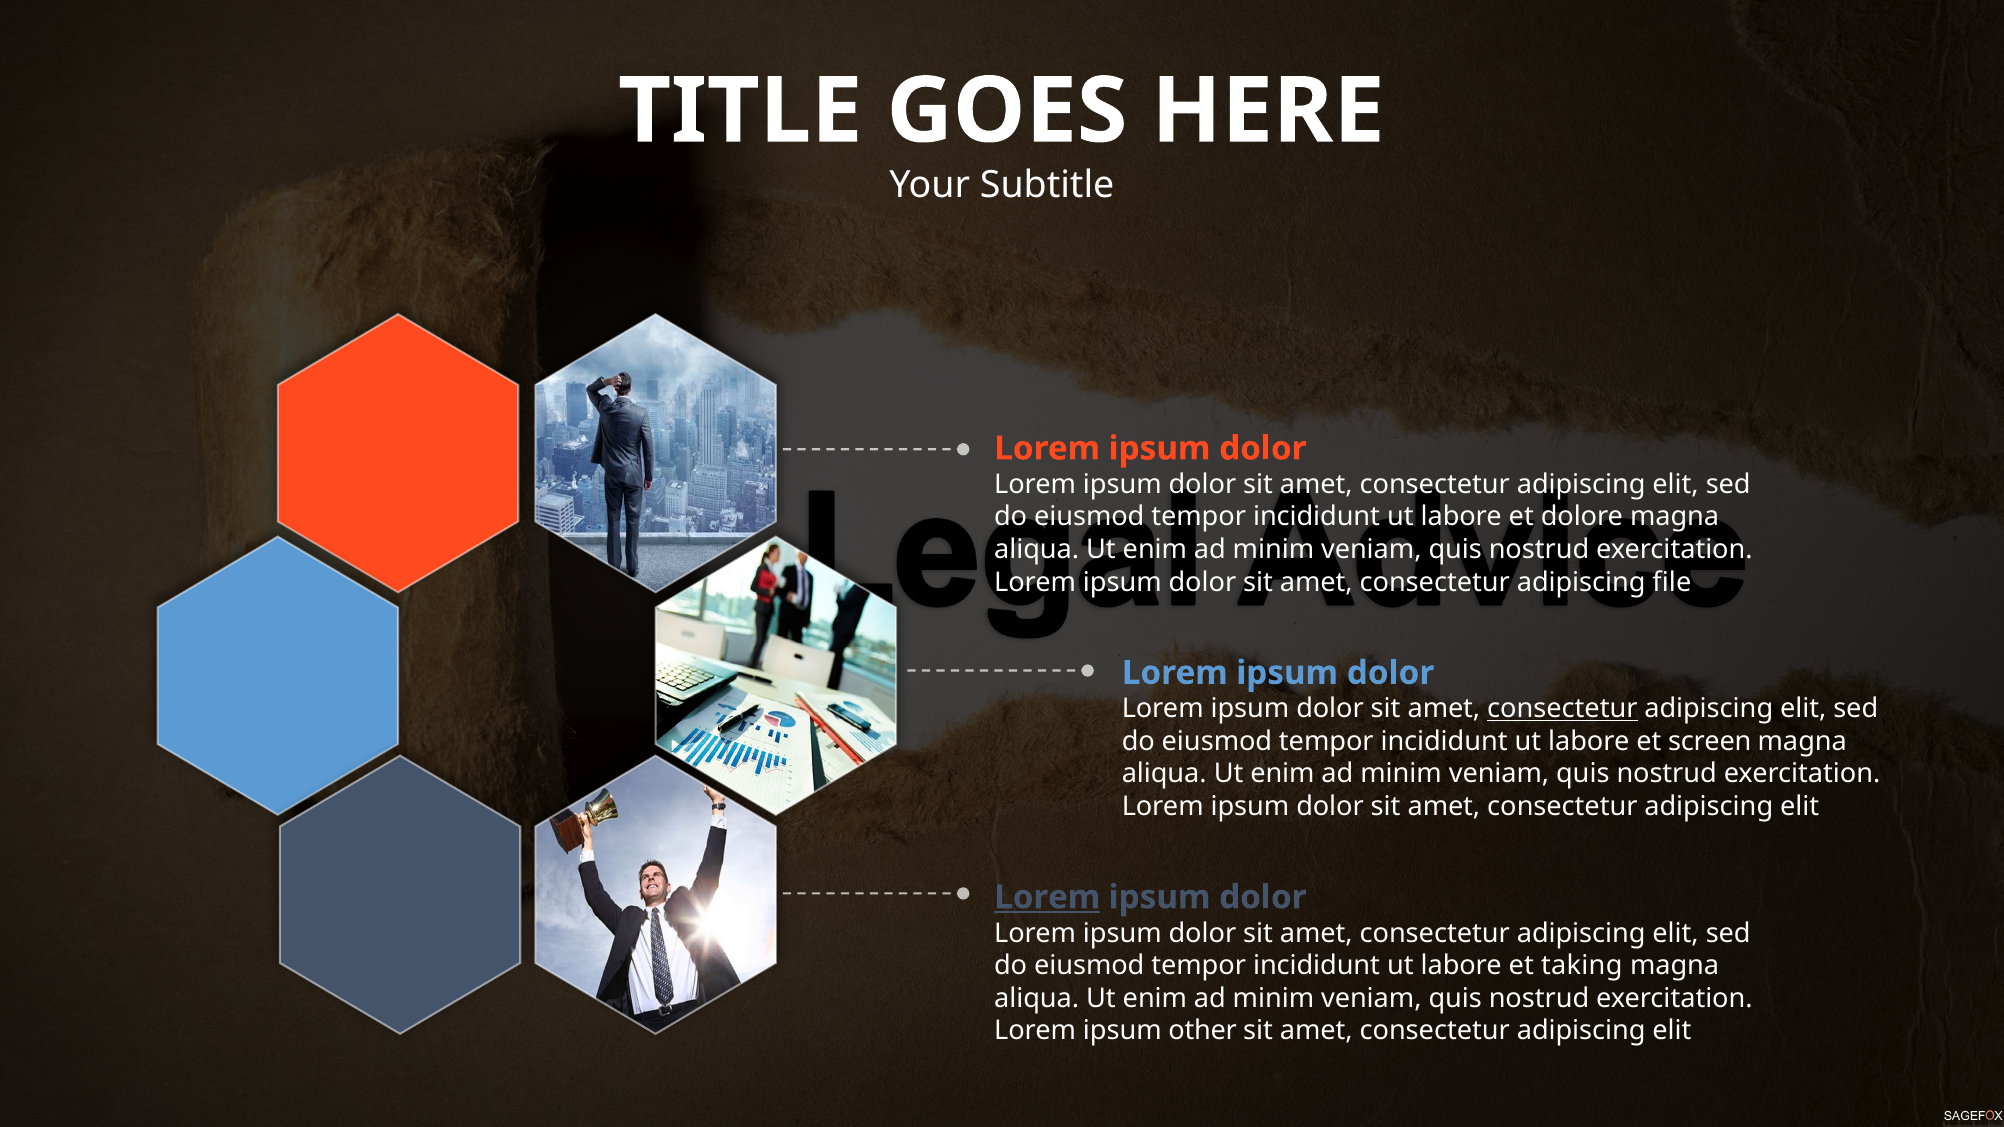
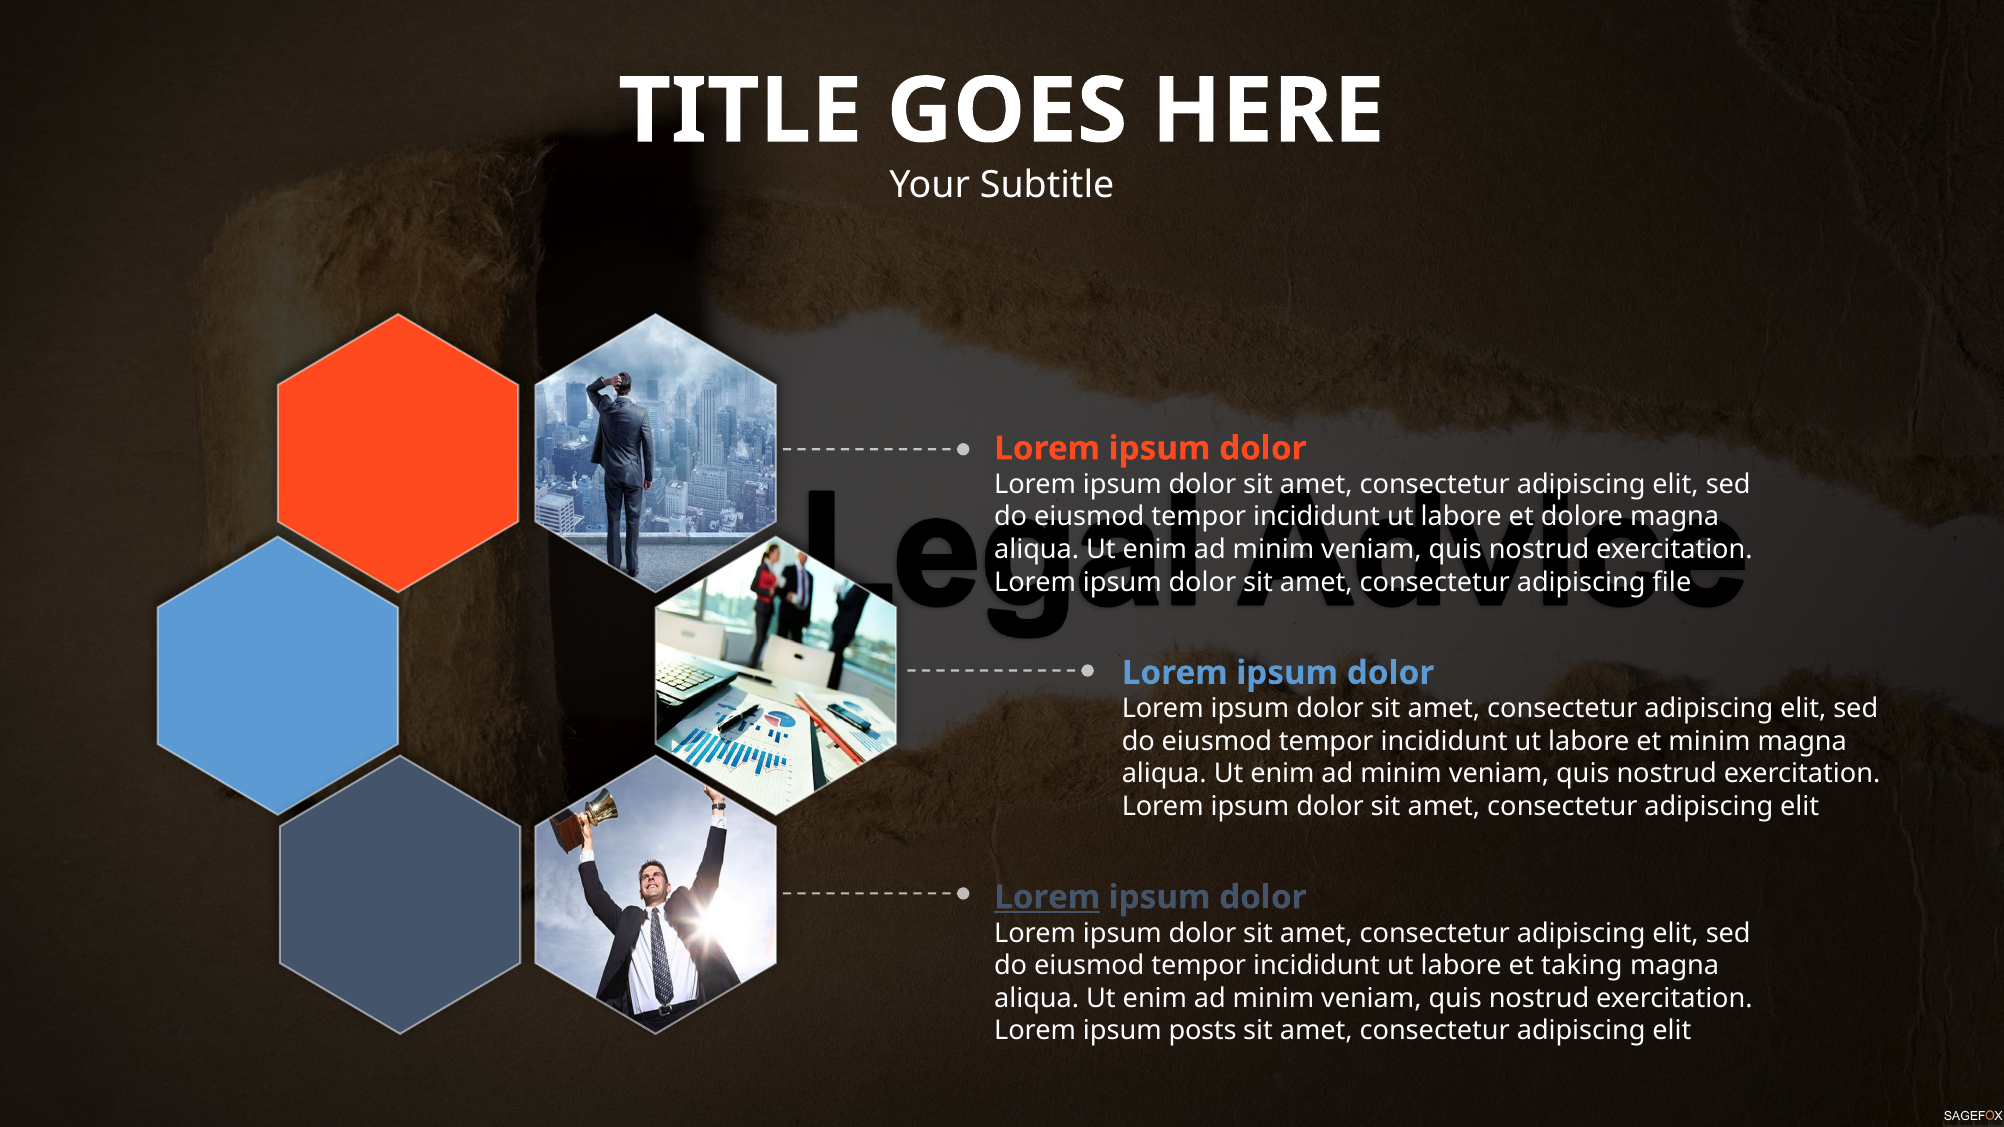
consectetur at (1562, 709) underline: present -> none
et screen: screen -> minim
other: other -> posts
